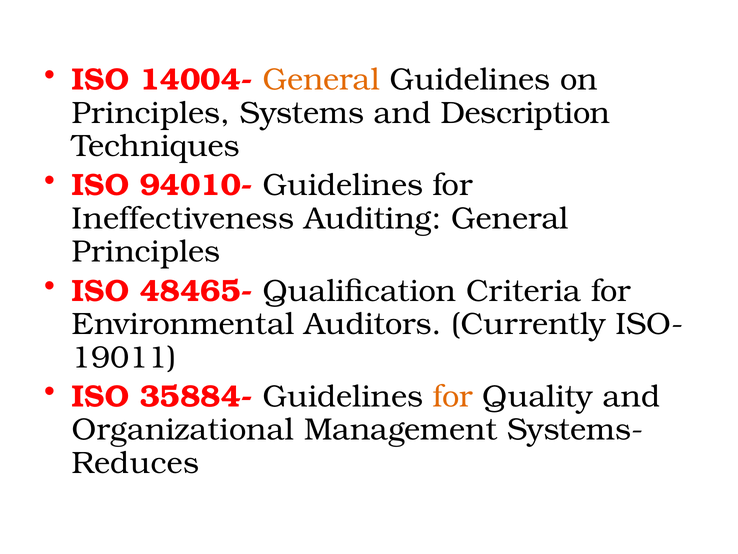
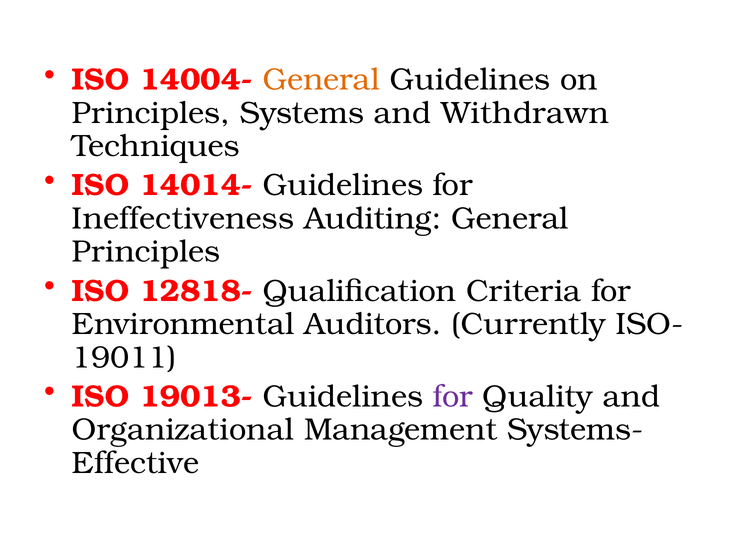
Description: Description -> Withdrawn
94010-: 94010- -> 14014-
48465-: 48465- -> 12818-
35884-: 35884- -> 19013-
for at (453, 396) colour: orange -> purple
Reduces: Reduces -> Effective
